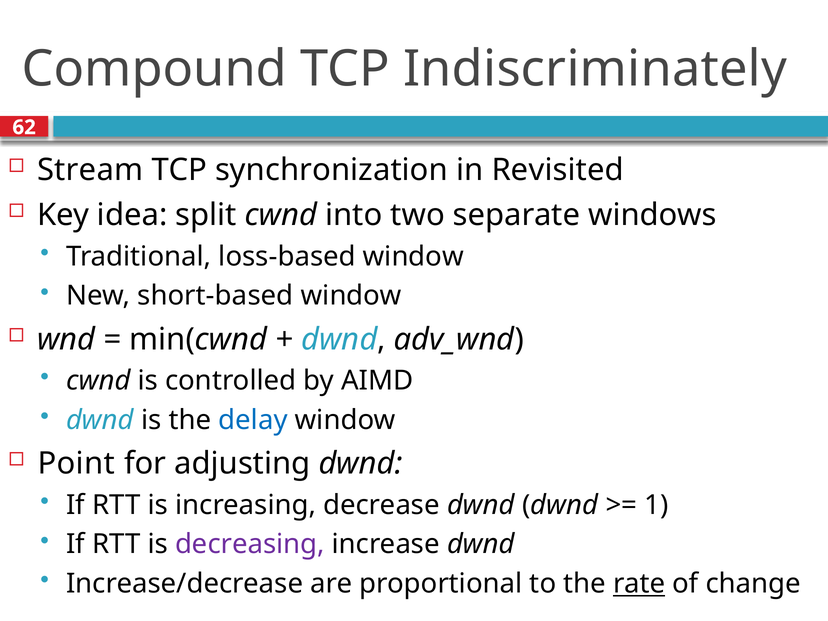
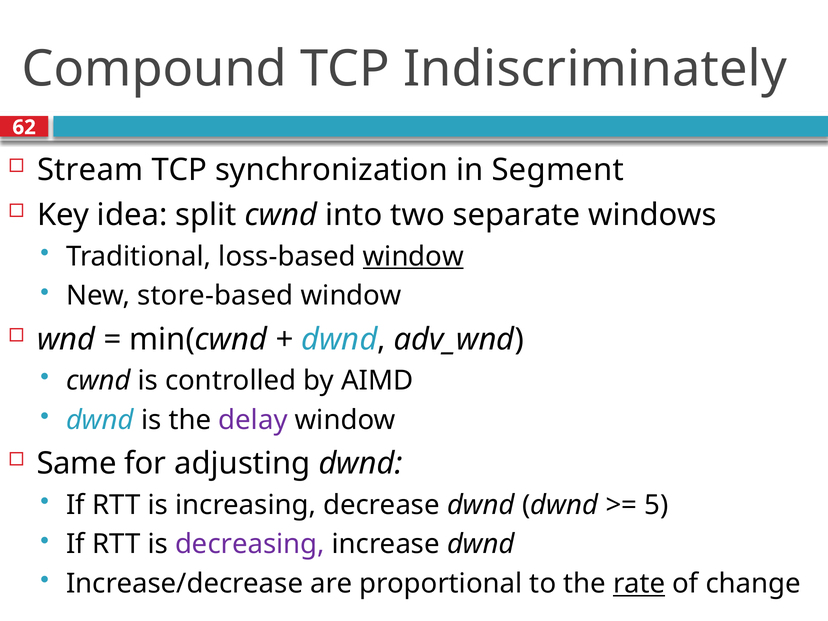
Revisited: Revisited -> Segment
window at (413, 256) underline: none -> present
short-based: short-based -> store-based
delay colour: blue -> purple
Point: Point -> Same
1: 1 -> 5
